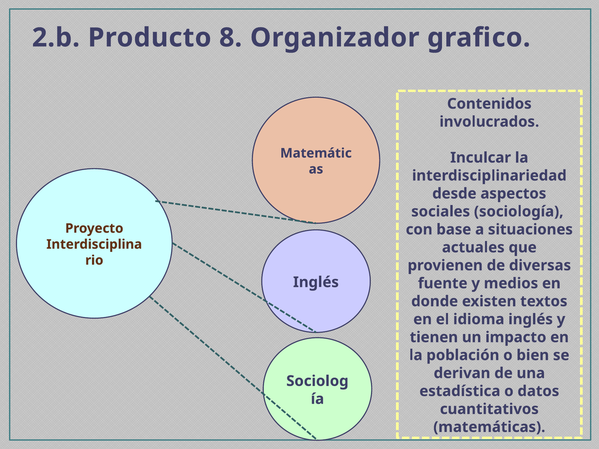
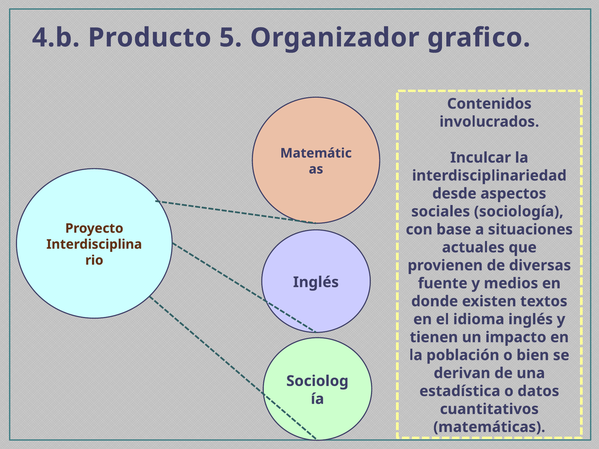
2.b: 2.b -> 4.b
8: 8 -> 5
